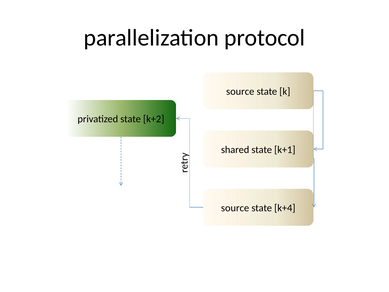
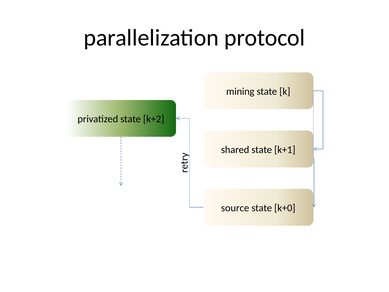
source at (240, 91): source -> mining
k+4: k+4 -> k+0
